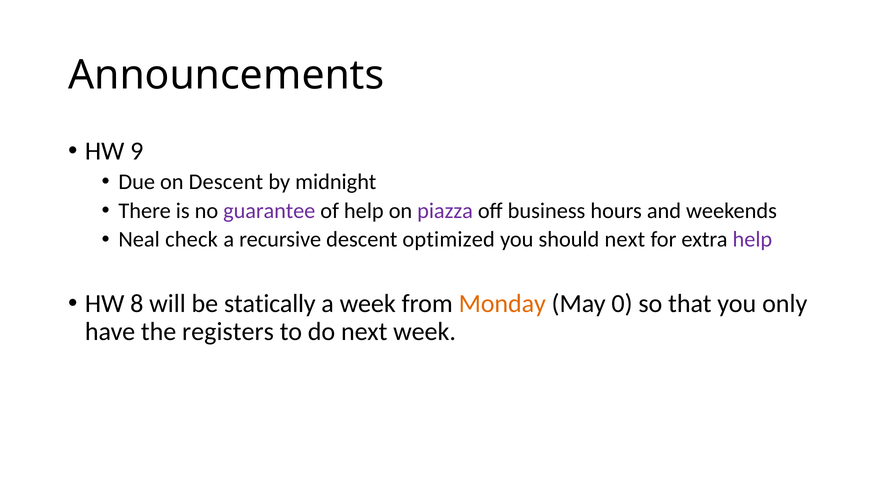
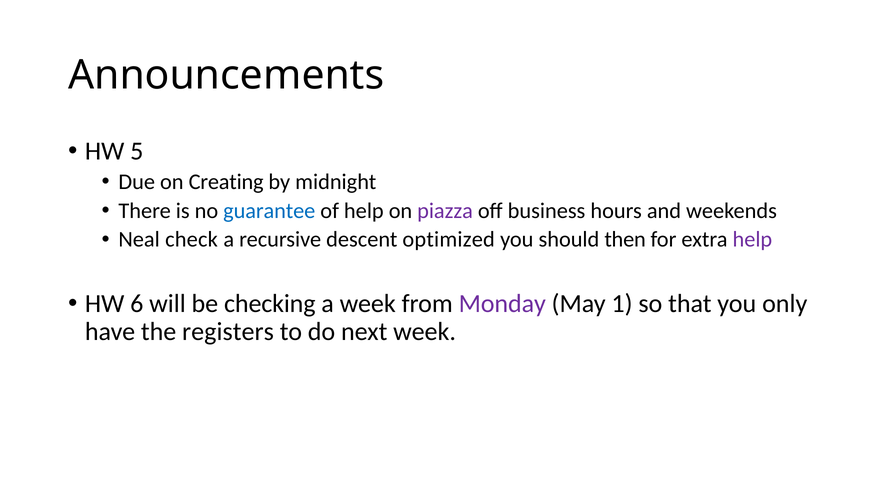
9: 9 -> 5
on Descent: Descent -> Creating
guarantee colour: purple -> blue
should next: next -> then
8: 8 -> 6
statically: statically -> checking
Monday colour: orange -> purple
0: 0 -> 1
